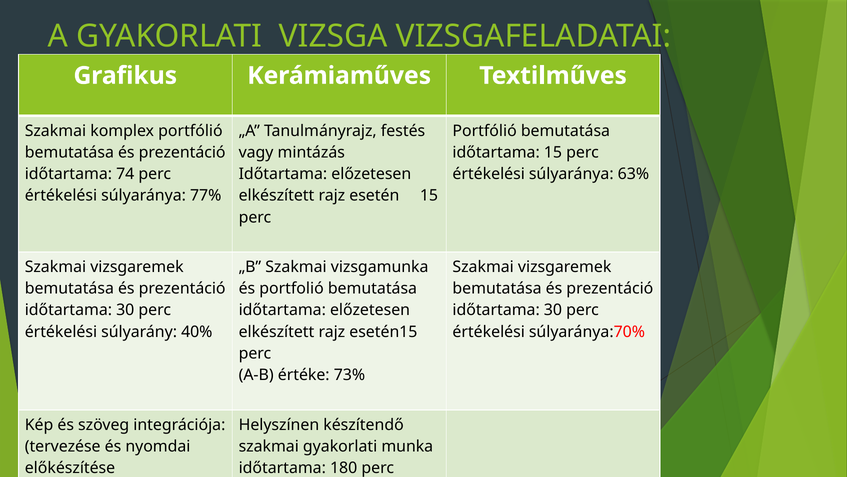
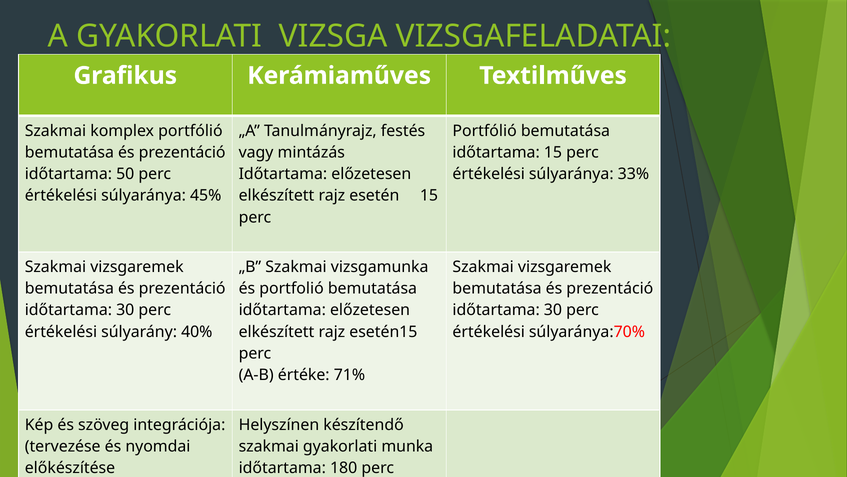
74: 74 -> 50
63%: 63% -> 33%
77%: 77% -> 45%
73%: 73% -> 71%
